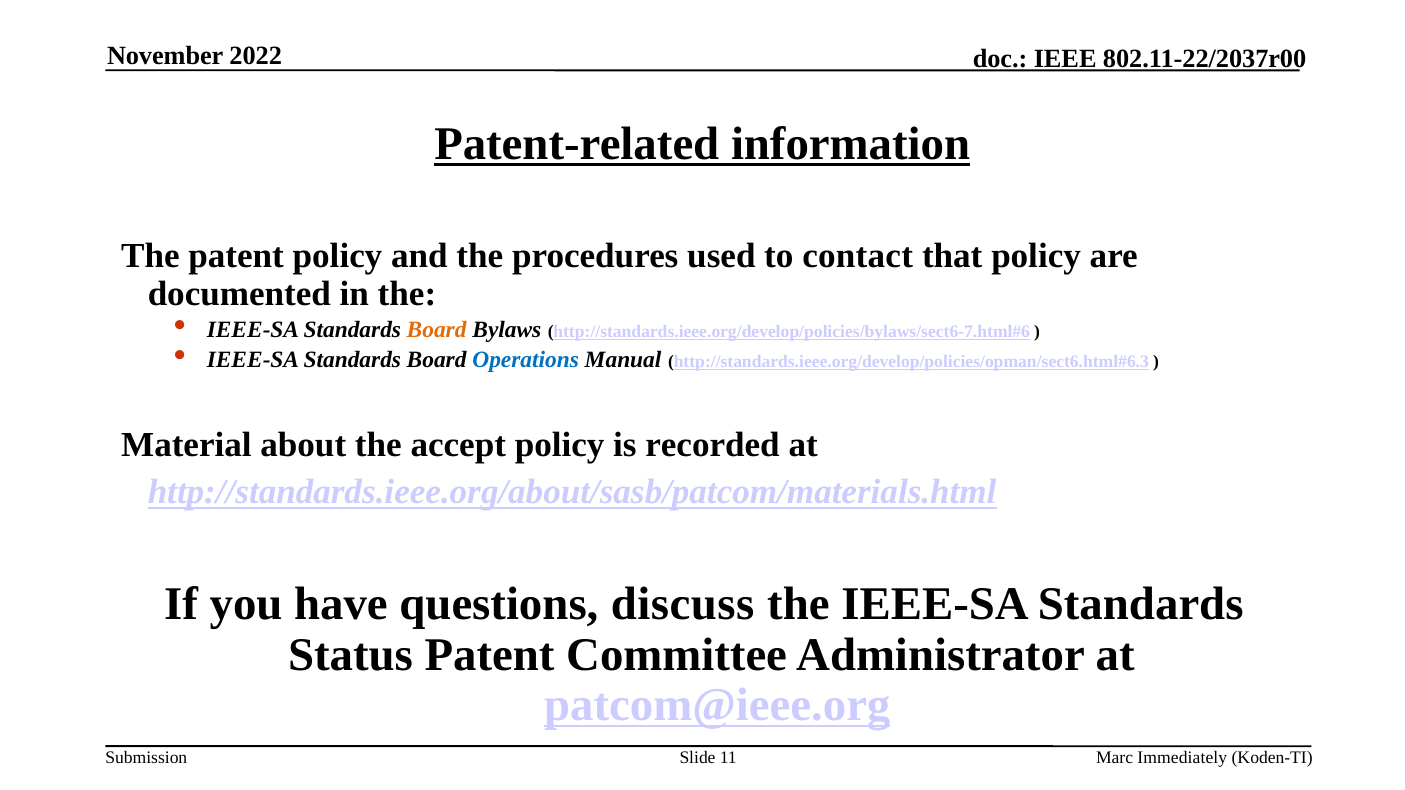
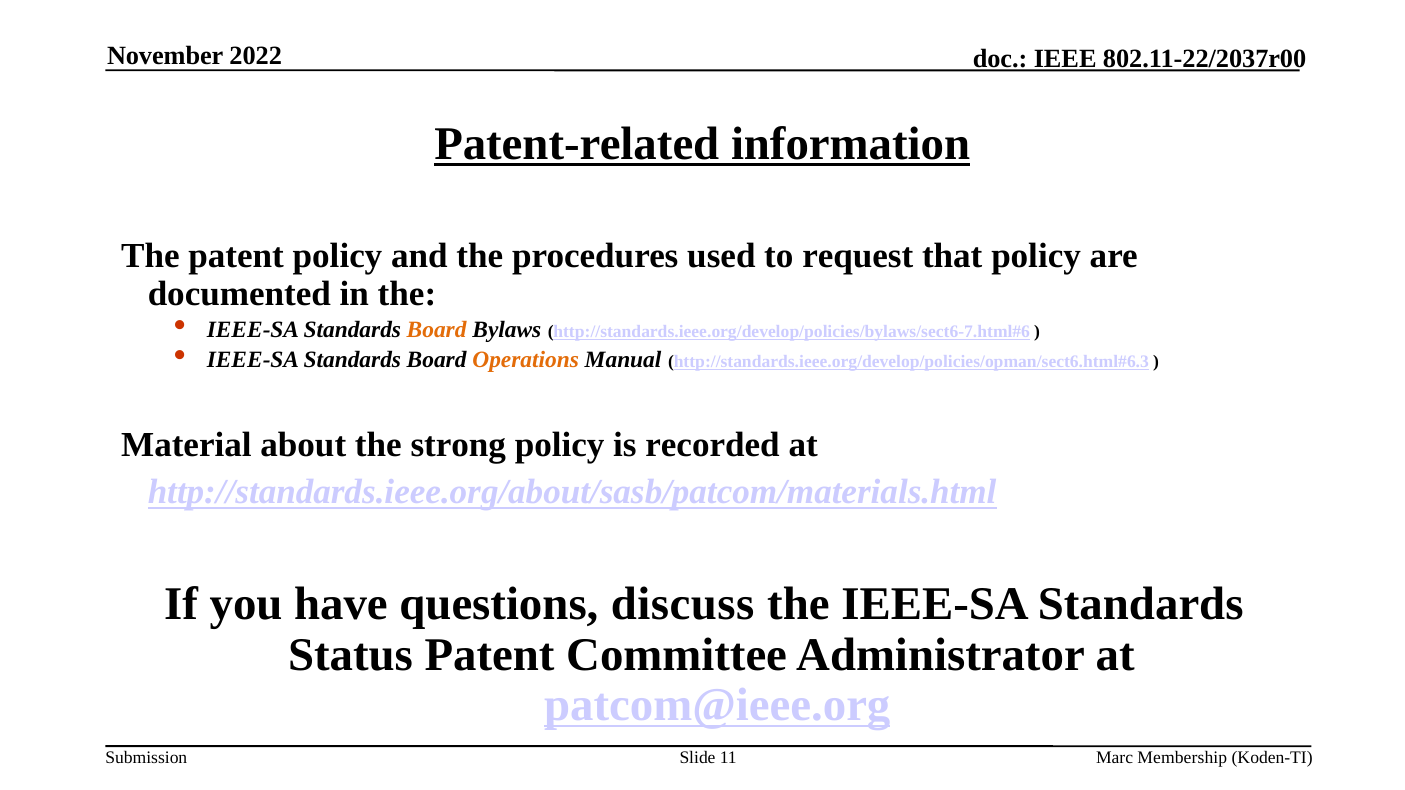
contact: contact -> request
Operations colour: blue -> orange
accept: accept -> strong
Immediately: Immediately -> Membership
